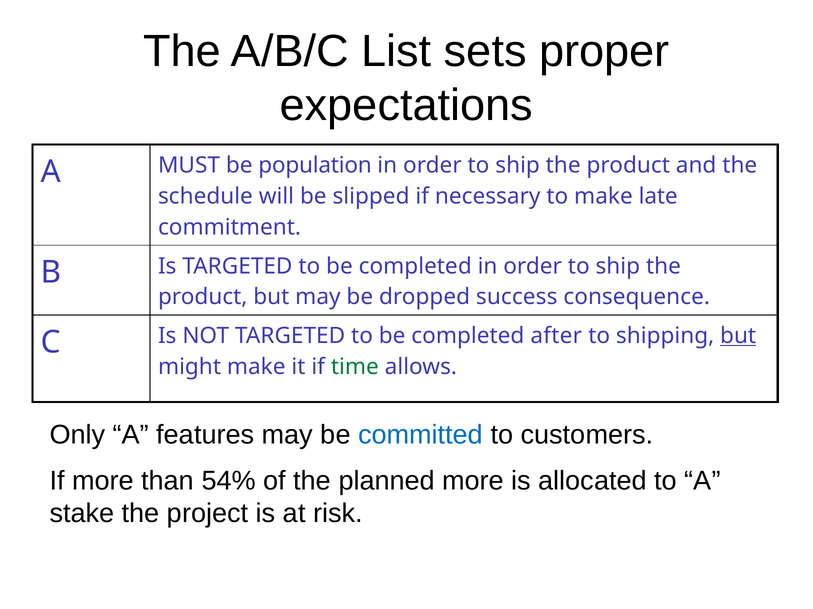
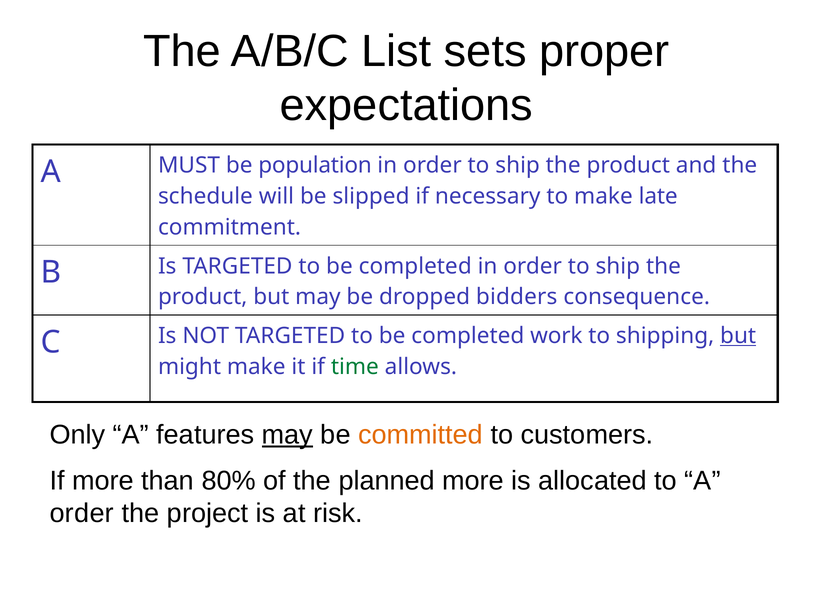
success: success -> bidders
after: after -> work
may at (287, 435) underline: none -> present
committed colour: blue -> orange
54%: 54% -> 80%
stake at (82, 514): stake -> order
